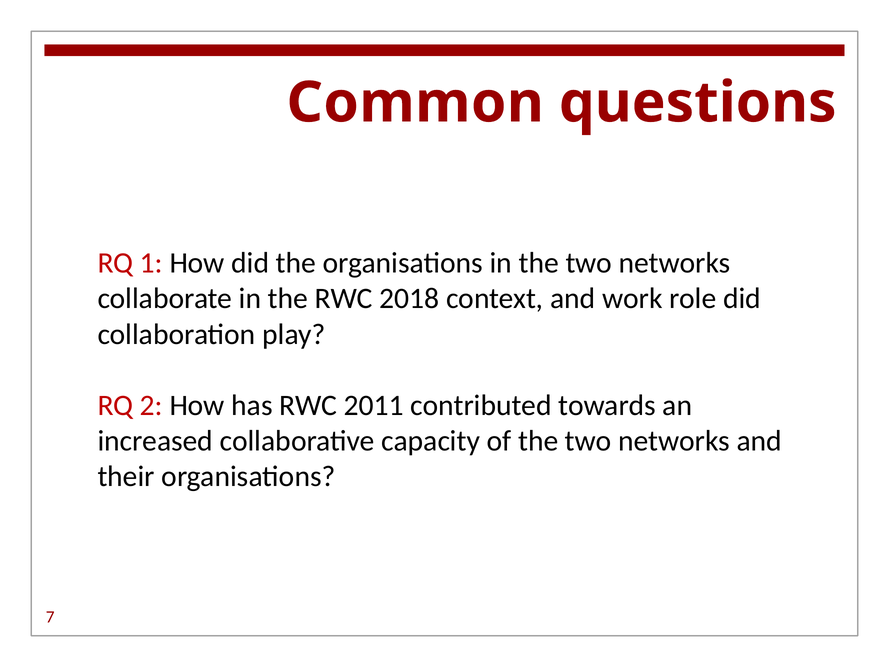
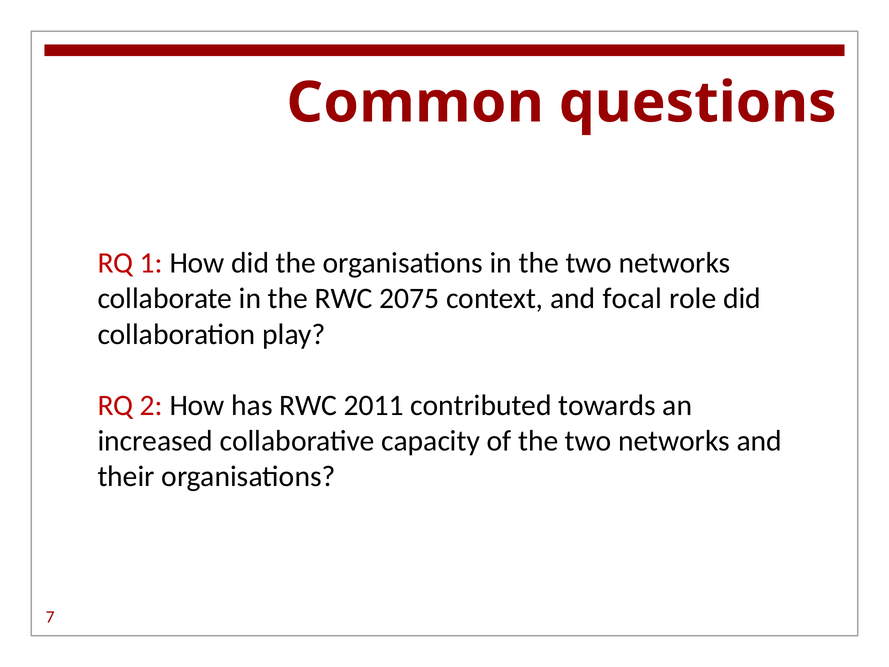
2018: 2018 -> 2075
work: work -> focal
